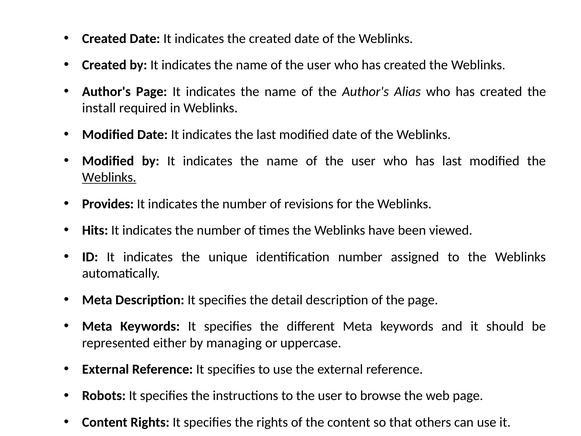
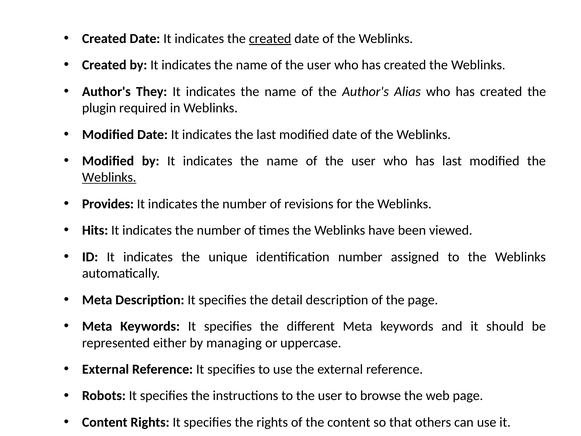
created at (270, 39) underline: none -> present
Author's Page: Page -> They
install: install -> plugin
